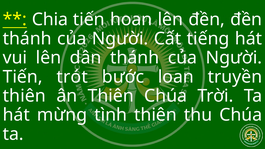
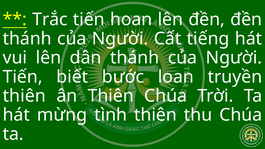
Chia: Chia -> Trắc
trót: trót -> biết
